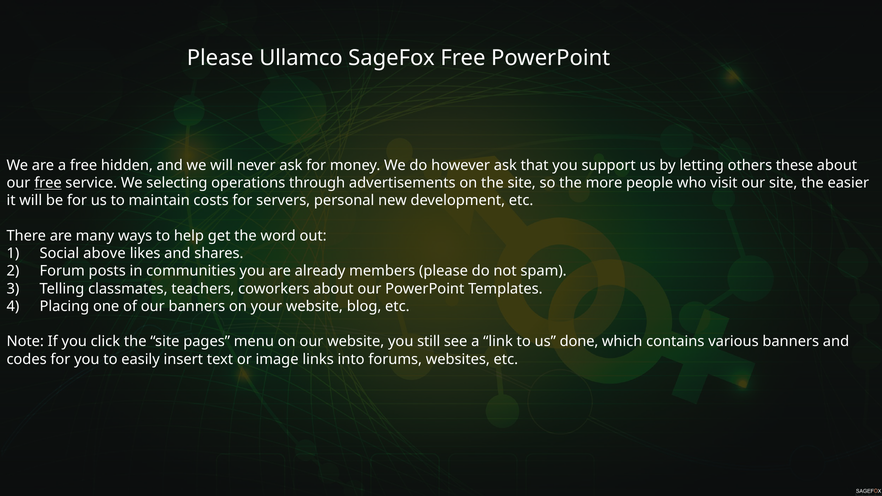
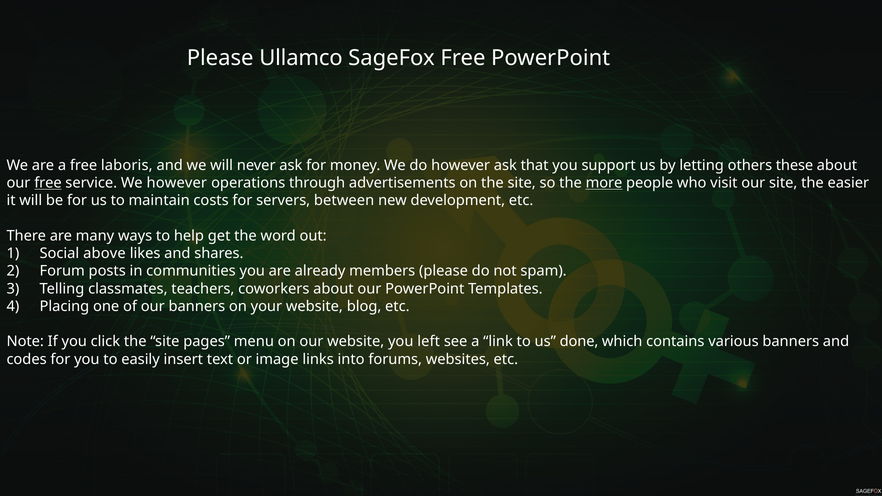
hidden: hidden -> laboris
We selecting: selecting -> however
more underline: none -> present
personal: personal -> between
still: still -> left
